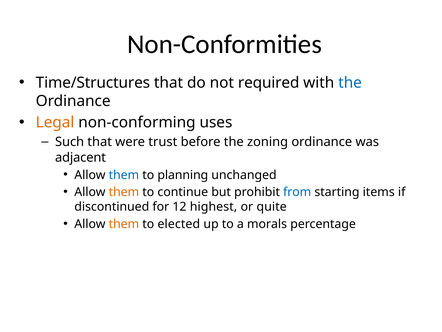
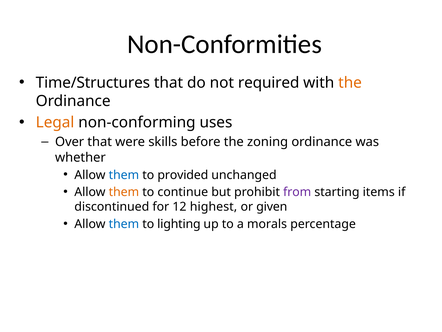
the at (350, 82) colour: blue -> orange
Such: Such -> Over
trust: trust -> skills
adjacent: adjacent -> whether
planning: planning -> provided
from colour: blue -> purple
quite: quite -> given
them at (124, 224) colour: orange -> blue
elected: elected -> lighting
